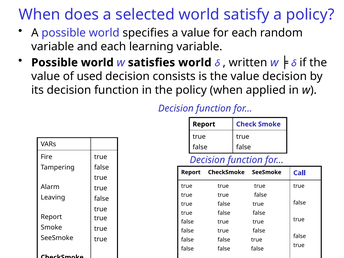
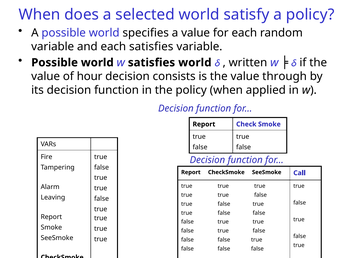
each learning: learning -> satisfies
used: used -> hour
value decision: decision -> through
